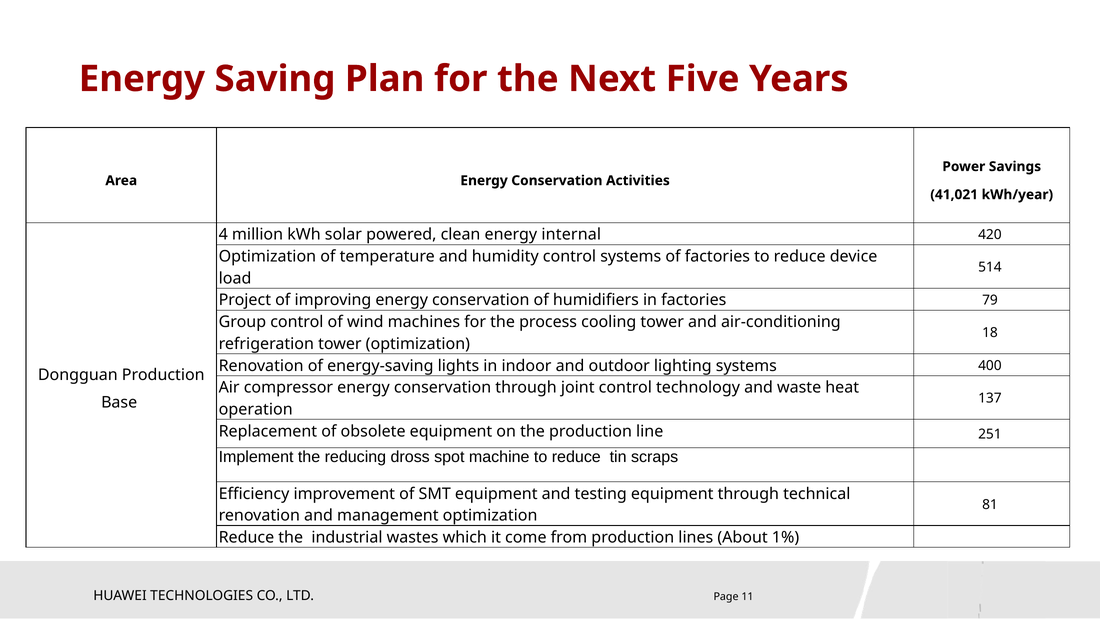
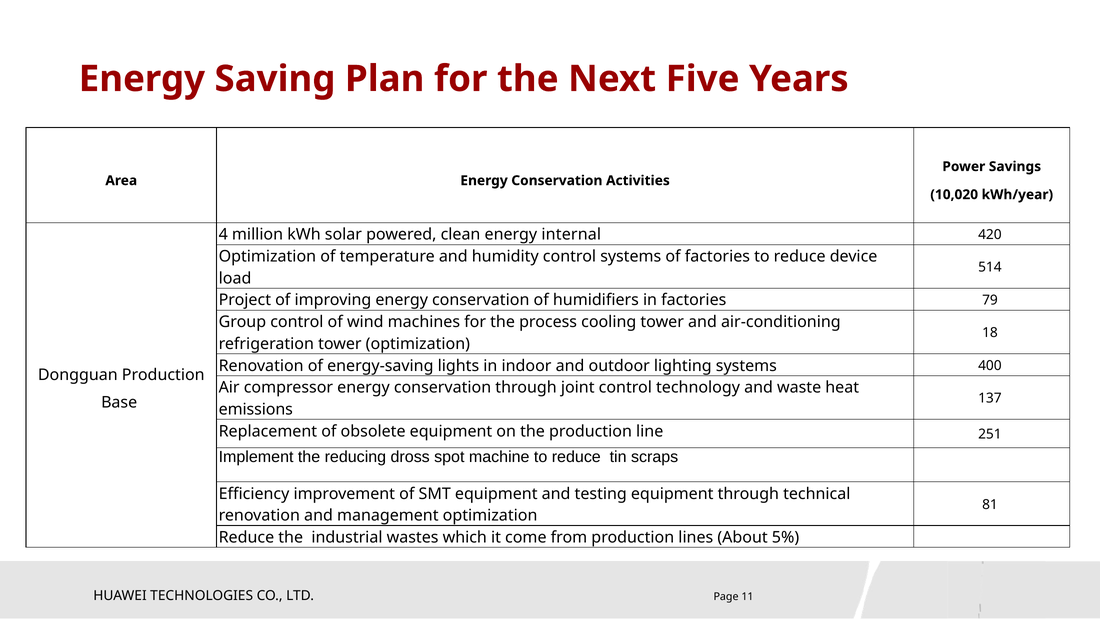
41,021: 41,021 -> 10,020
operation: operation -> emissions
1%: 1% -> 5%
